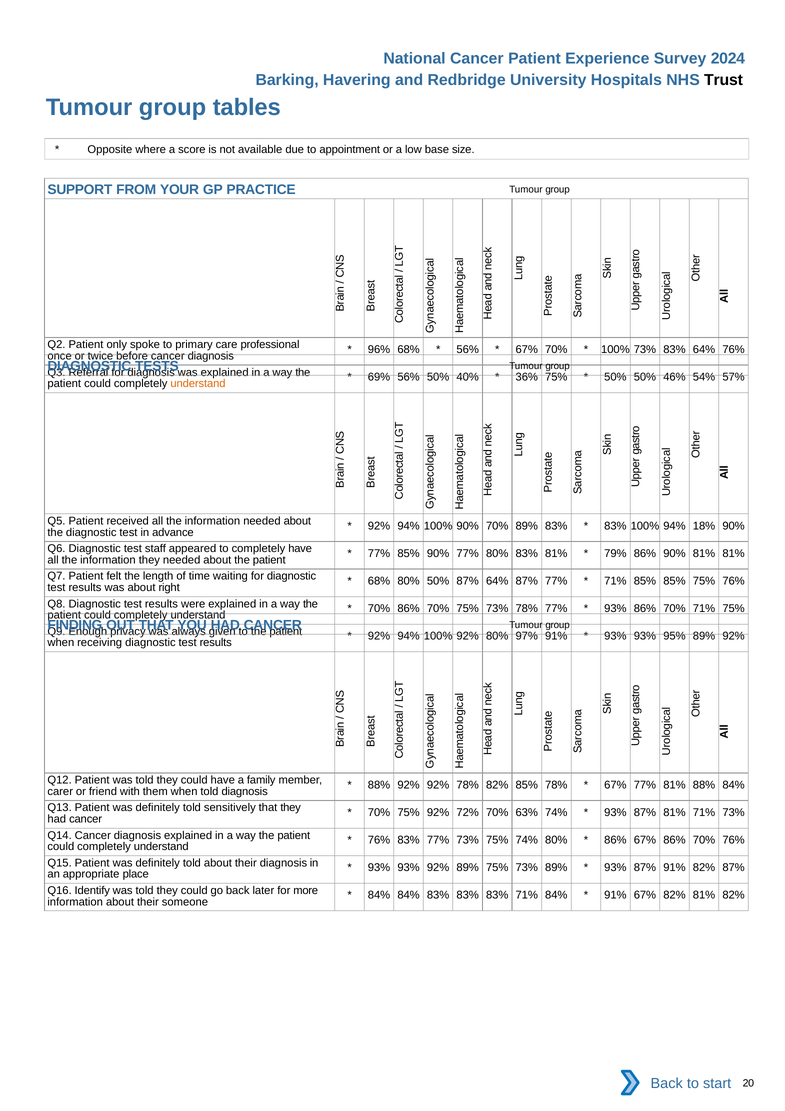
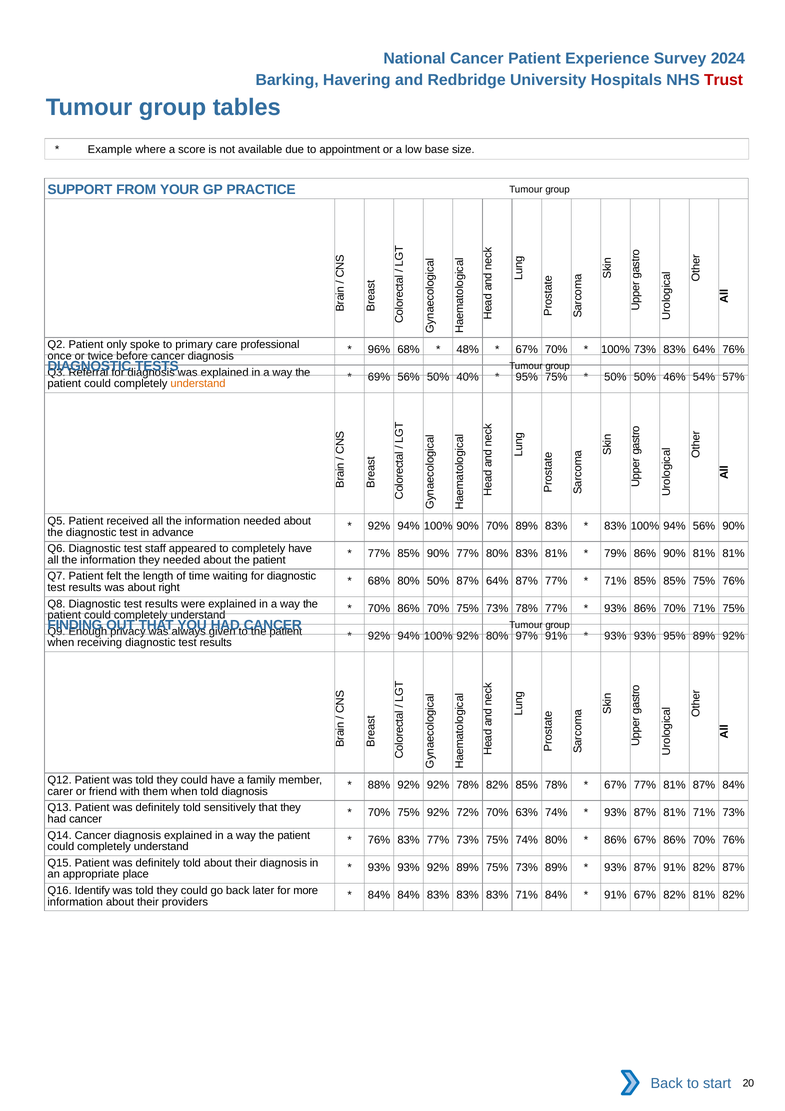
Trust colour: black -> red
Opposite: Opposite -> Example
56% at (468, 349): 56% -> 48%
36% at (527, 377): 36% -> 95%
94% 18%: 18% -> 56%
81% 88%: 88% -> 87%
someone: someone -> providers
